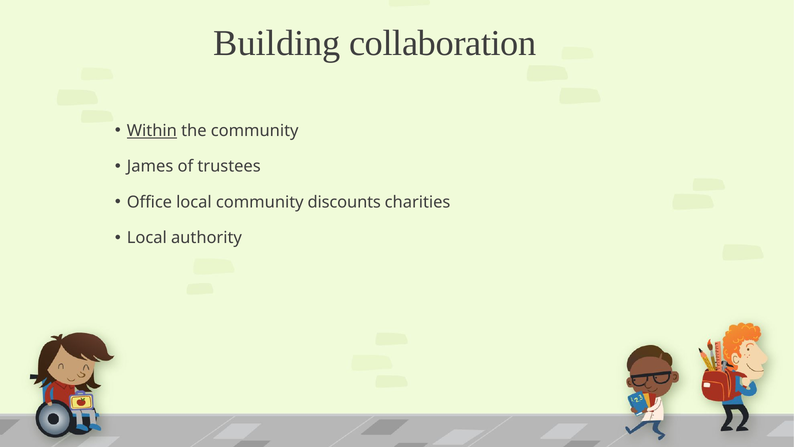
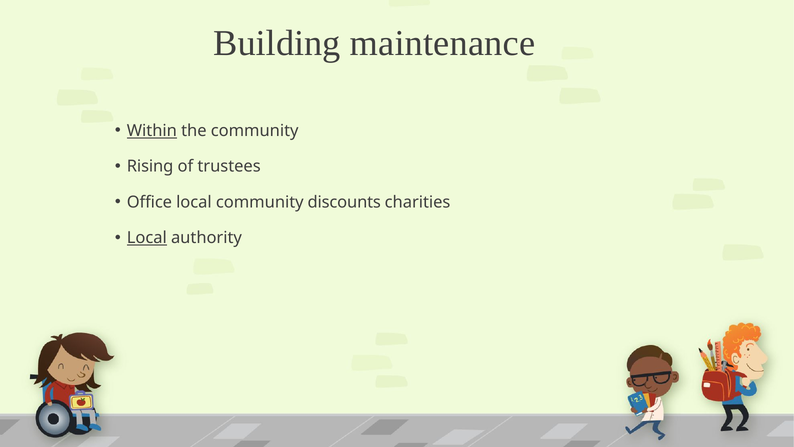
collaboration: collaboration -> maintenance
James: James -> Rising
Local at (147, 238) underline: none -> present
